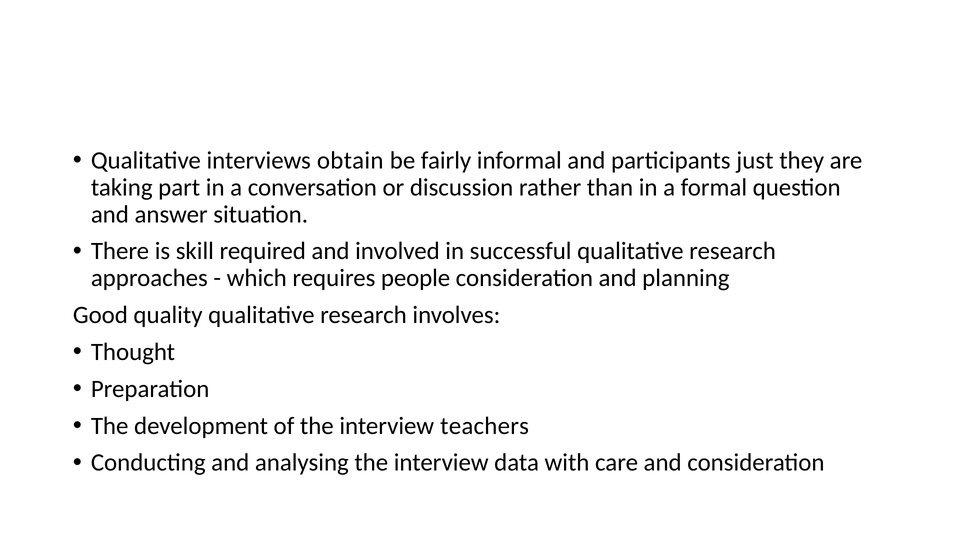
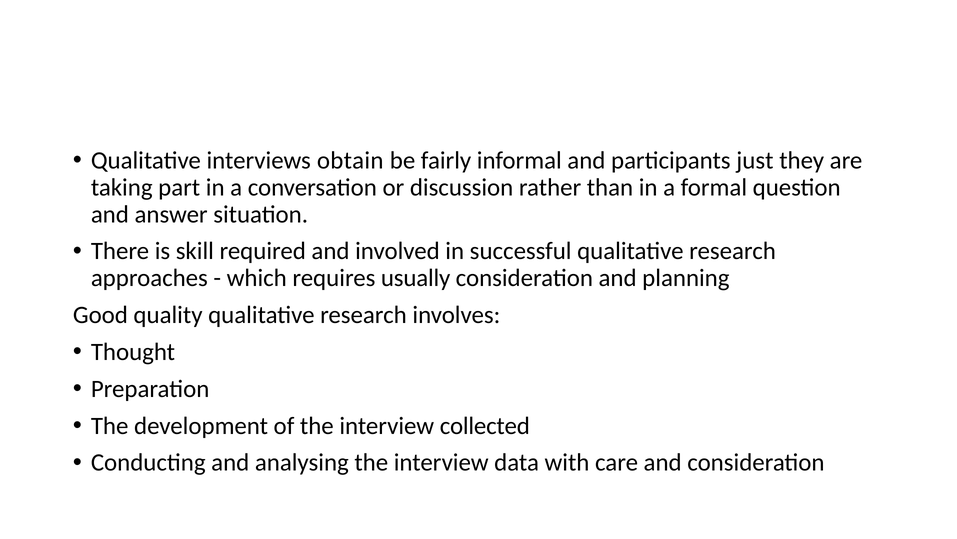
people: people -> usually
teachers: teachers -> collected
